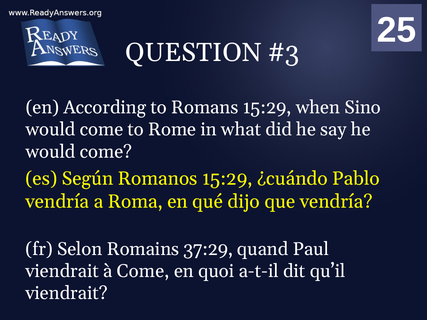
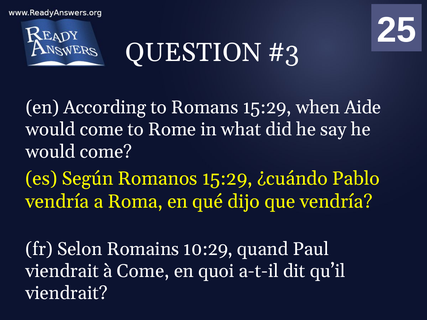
Sino: Sino -> Aide
37:29: 37:29 -> 10:29
